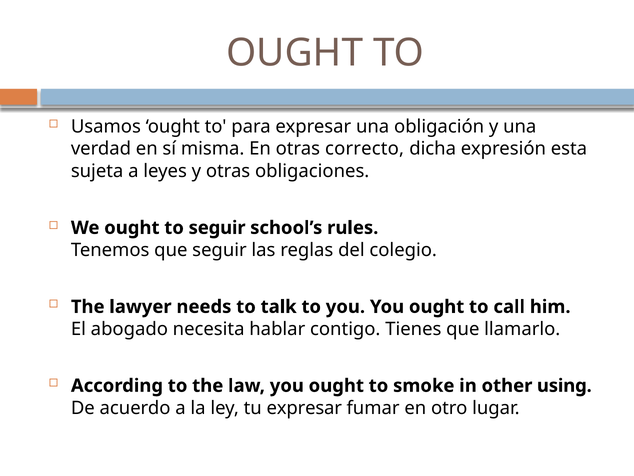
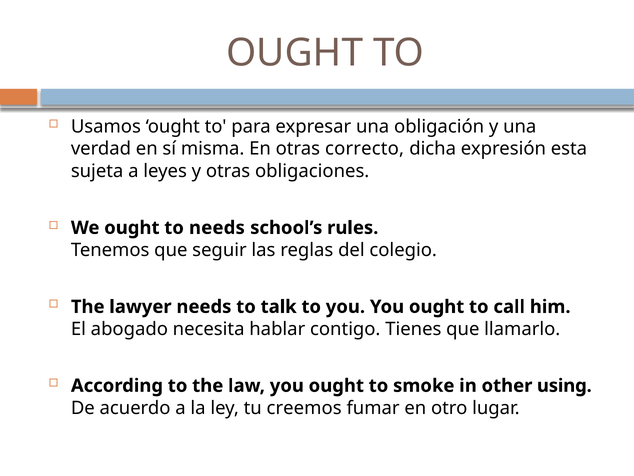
to seguir: seguir -> needs
tu expresar: expresar -> creemos
